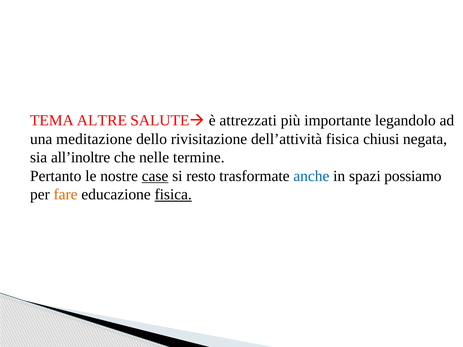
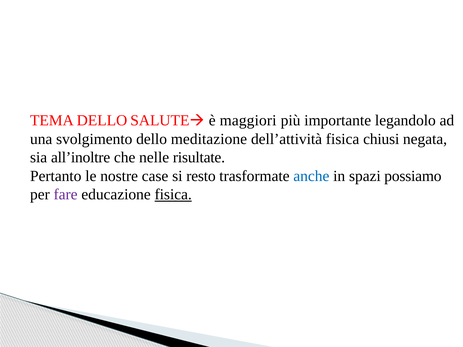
TEMA ALTRE: ALTRE -> DELLO
attrezzati: attrezzati -> maggiori
meditazione: meditazione -> svolgimento
rivisitazione: rivisitazione -> meditazione
termine: termine -> risultate
case underline: present -> none
fare colour: orange -> purple
